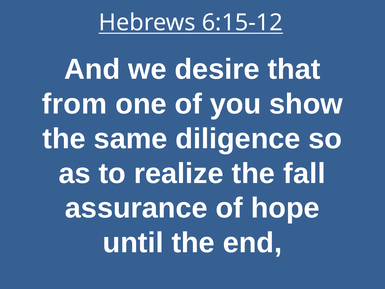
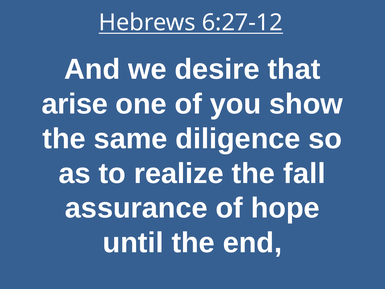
6:15-12: 6:15-12 -> 6:27-12
from: from -> arise
